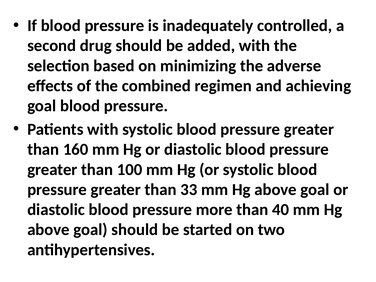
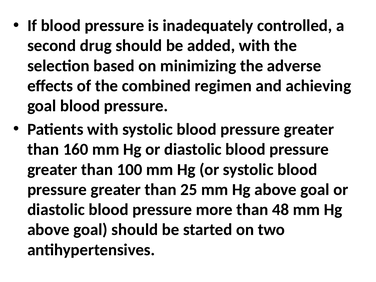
33: 33 -> 25
40: 40 -> 48
